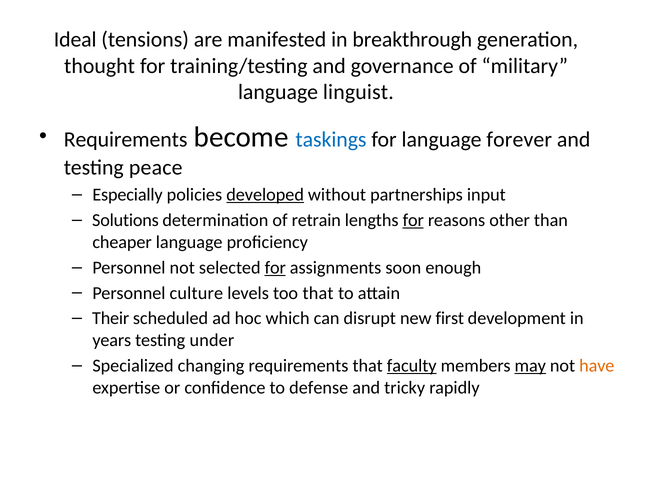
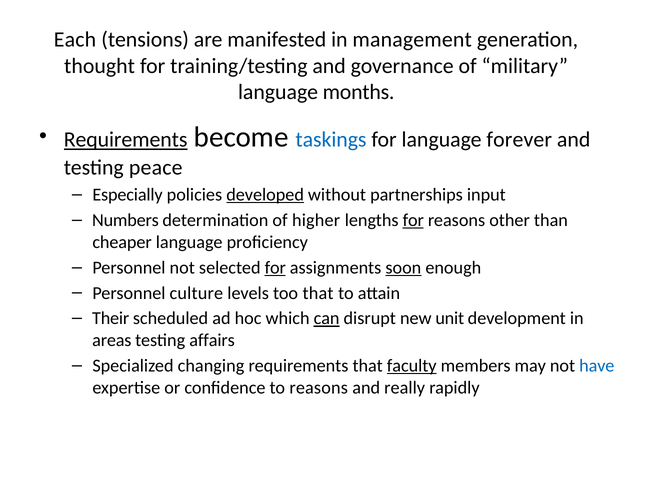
Ideal: Ideal -> Each
breakthrough: breakthrough -> management
linguist: linguist -> months
Requirements at (126, 140) underline: none -> present
Solutions: Solutions -> Numbers
retrain: retrain -> higher
soon underline: none -> present
can underline: none -> present
first: first -> unit
years: years -> areas
under: under -> affairs
may underline: present -> none
have colour: orange -> blue
to defense: defense -> reasons
tricky: tricky -> really
